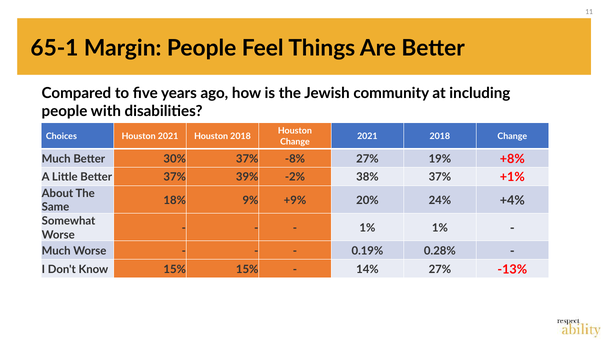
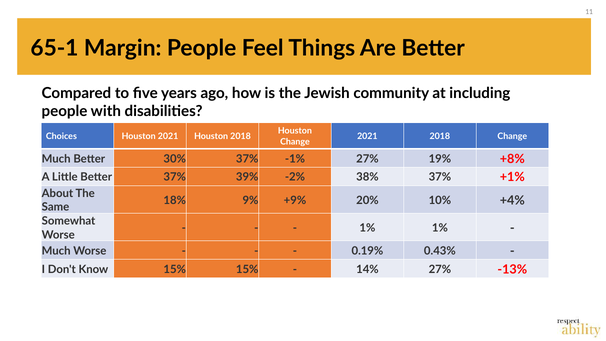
-8%: -8% -> -1%
24%: 24% -> 10%
0.28%: 0.28% -> 0.43%
